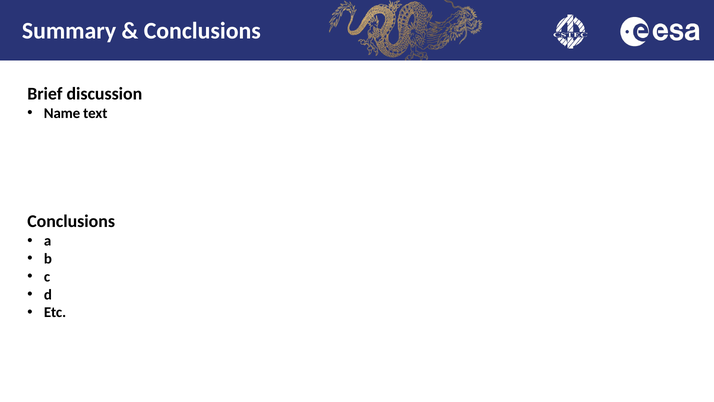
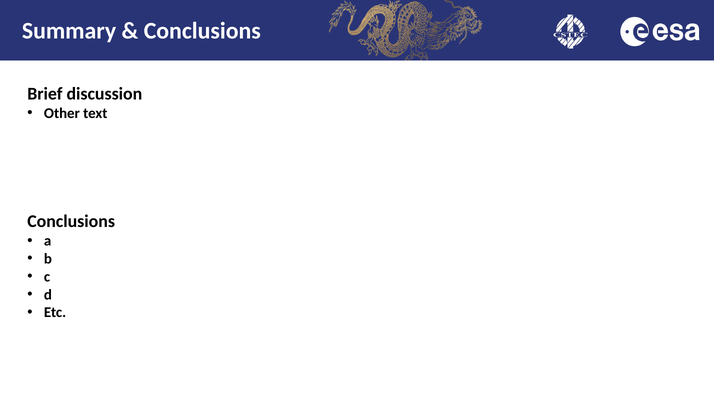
Name: Name -> Other
